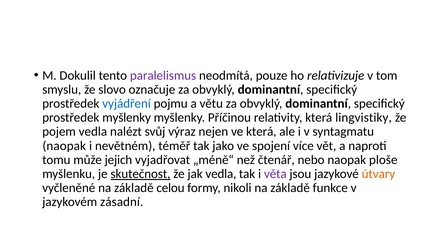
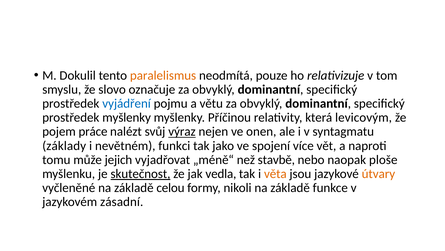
paralelismus colour: purple -> orange
lingvistiky: lingvistiky -> levicovým
pojem vedla: vedla -> práce
výraz underline: none -> present
ve která: která -> onen
naopak at (64, 145): naopak -> základy
téměř: téměř -> funkci
čtenář: čtenář -> stavbě
věta colour: purple -> orange
